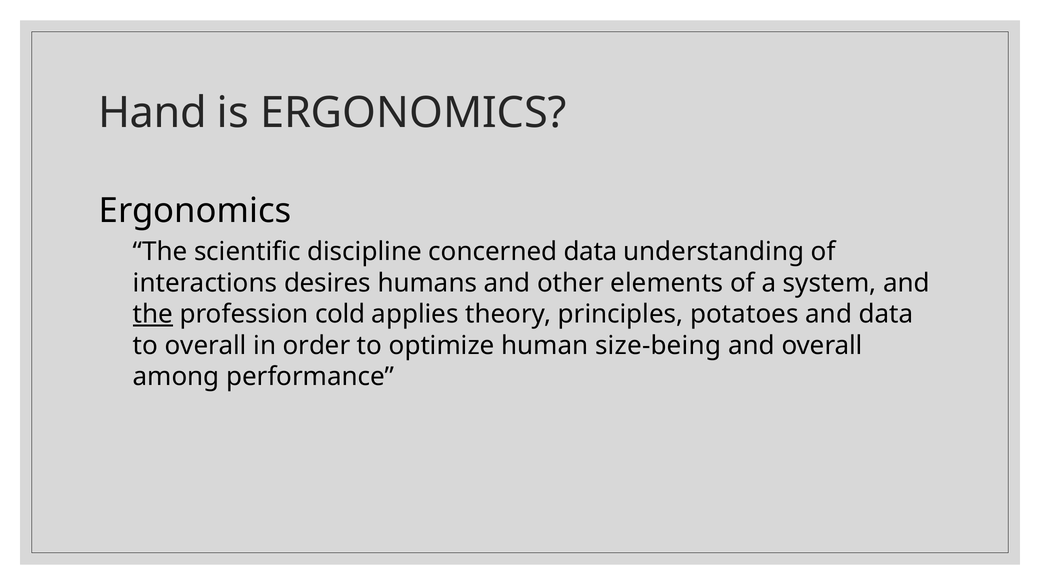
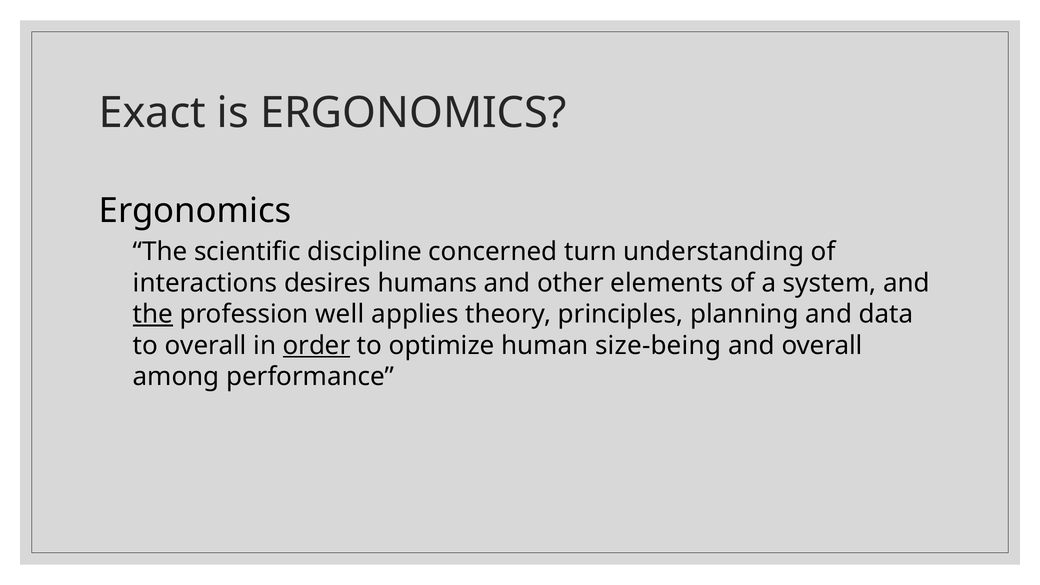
Hand: Hand -> Exact
concerned data: data -> turn
cold: cold -> well
potatoes: potatoes -> planning
order underline: none -> present
